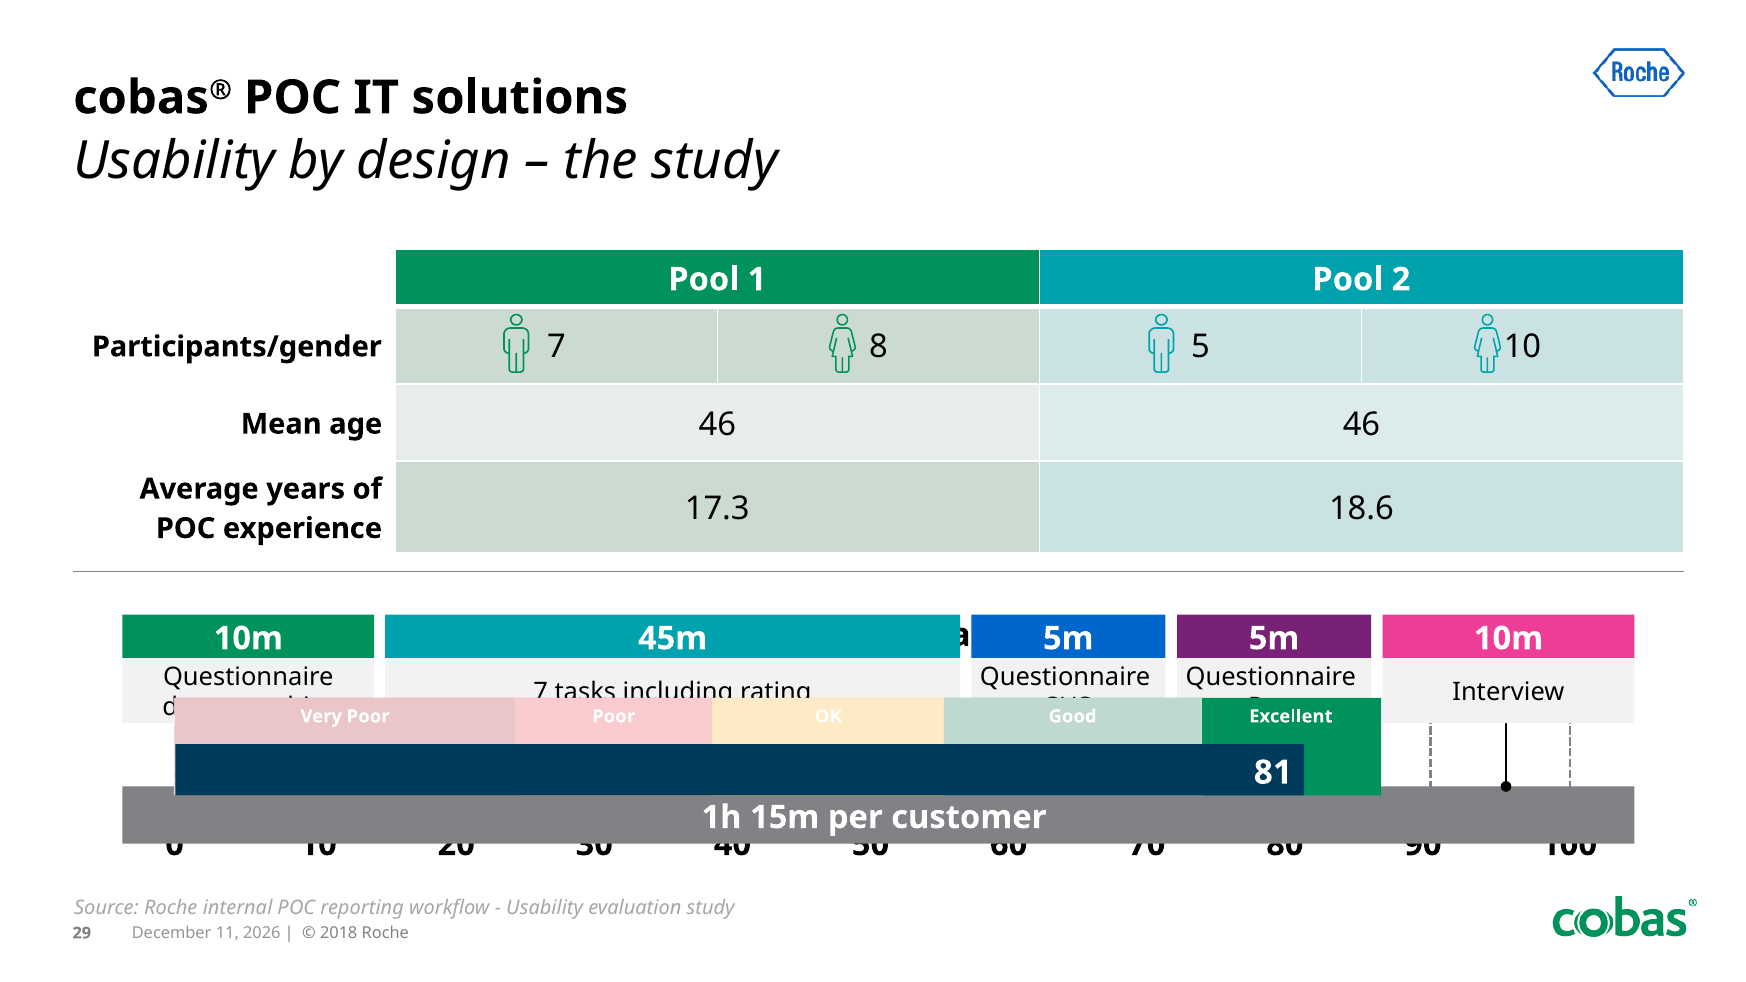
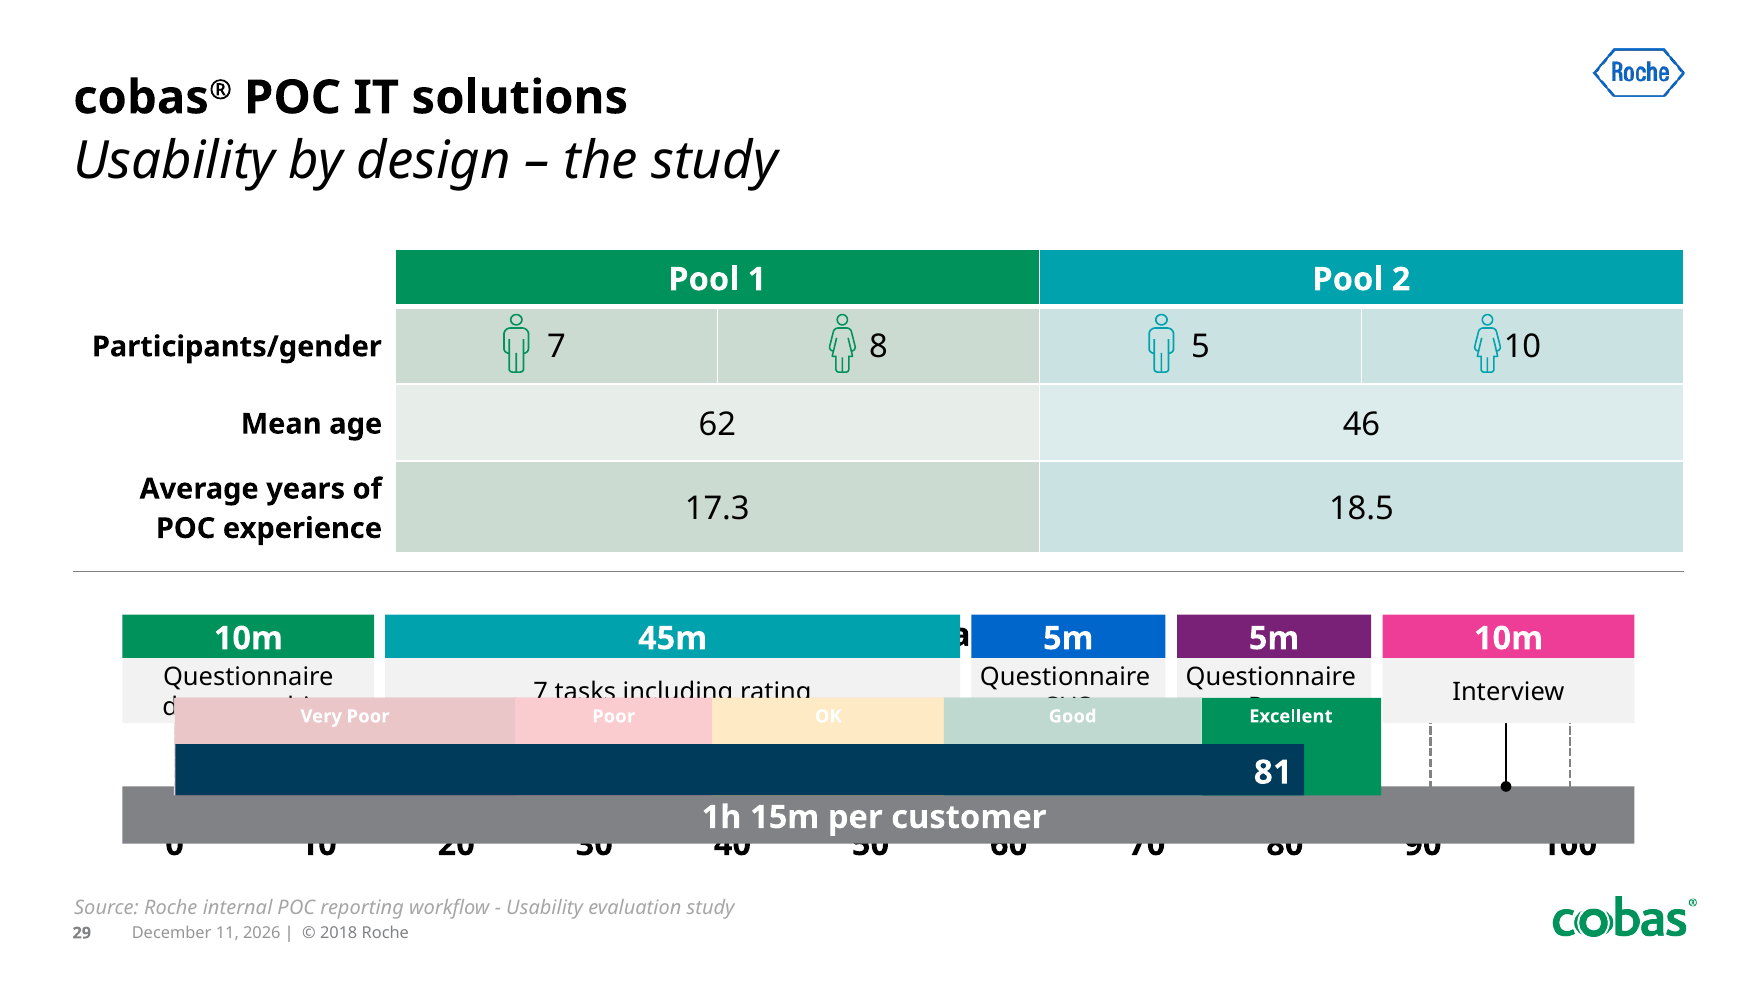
age 46: 46 -> 62
18.6: 18.6 -> 18.5
